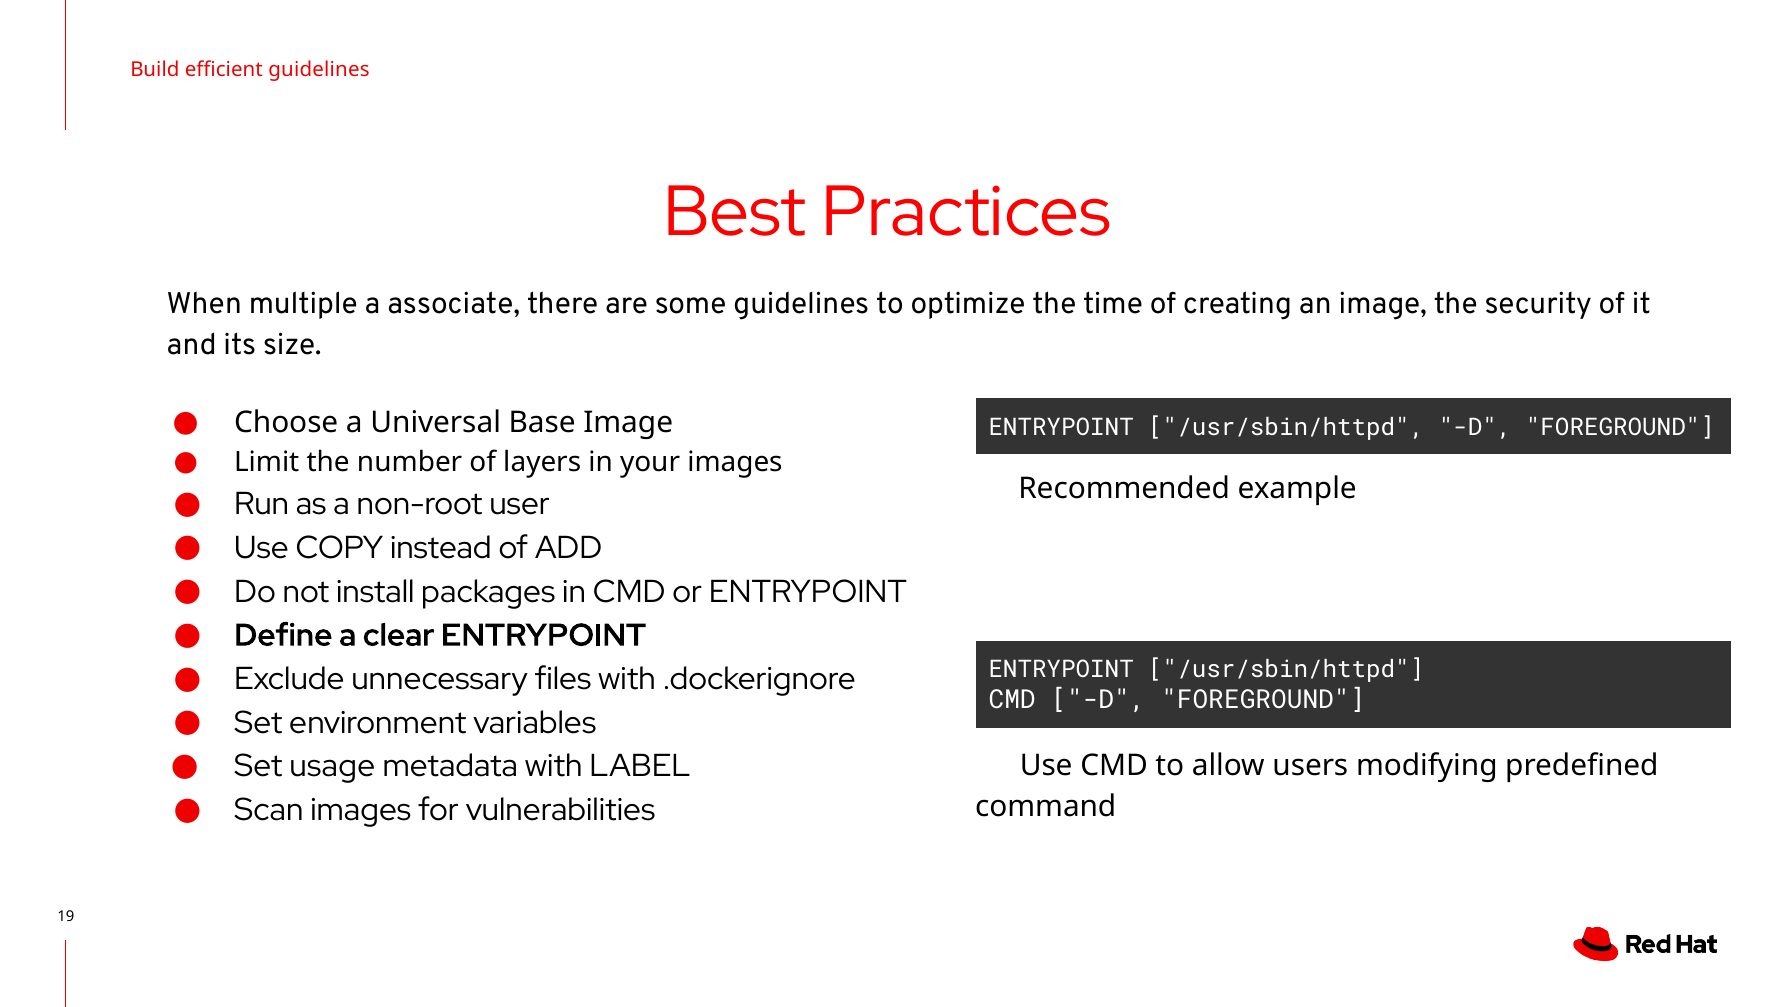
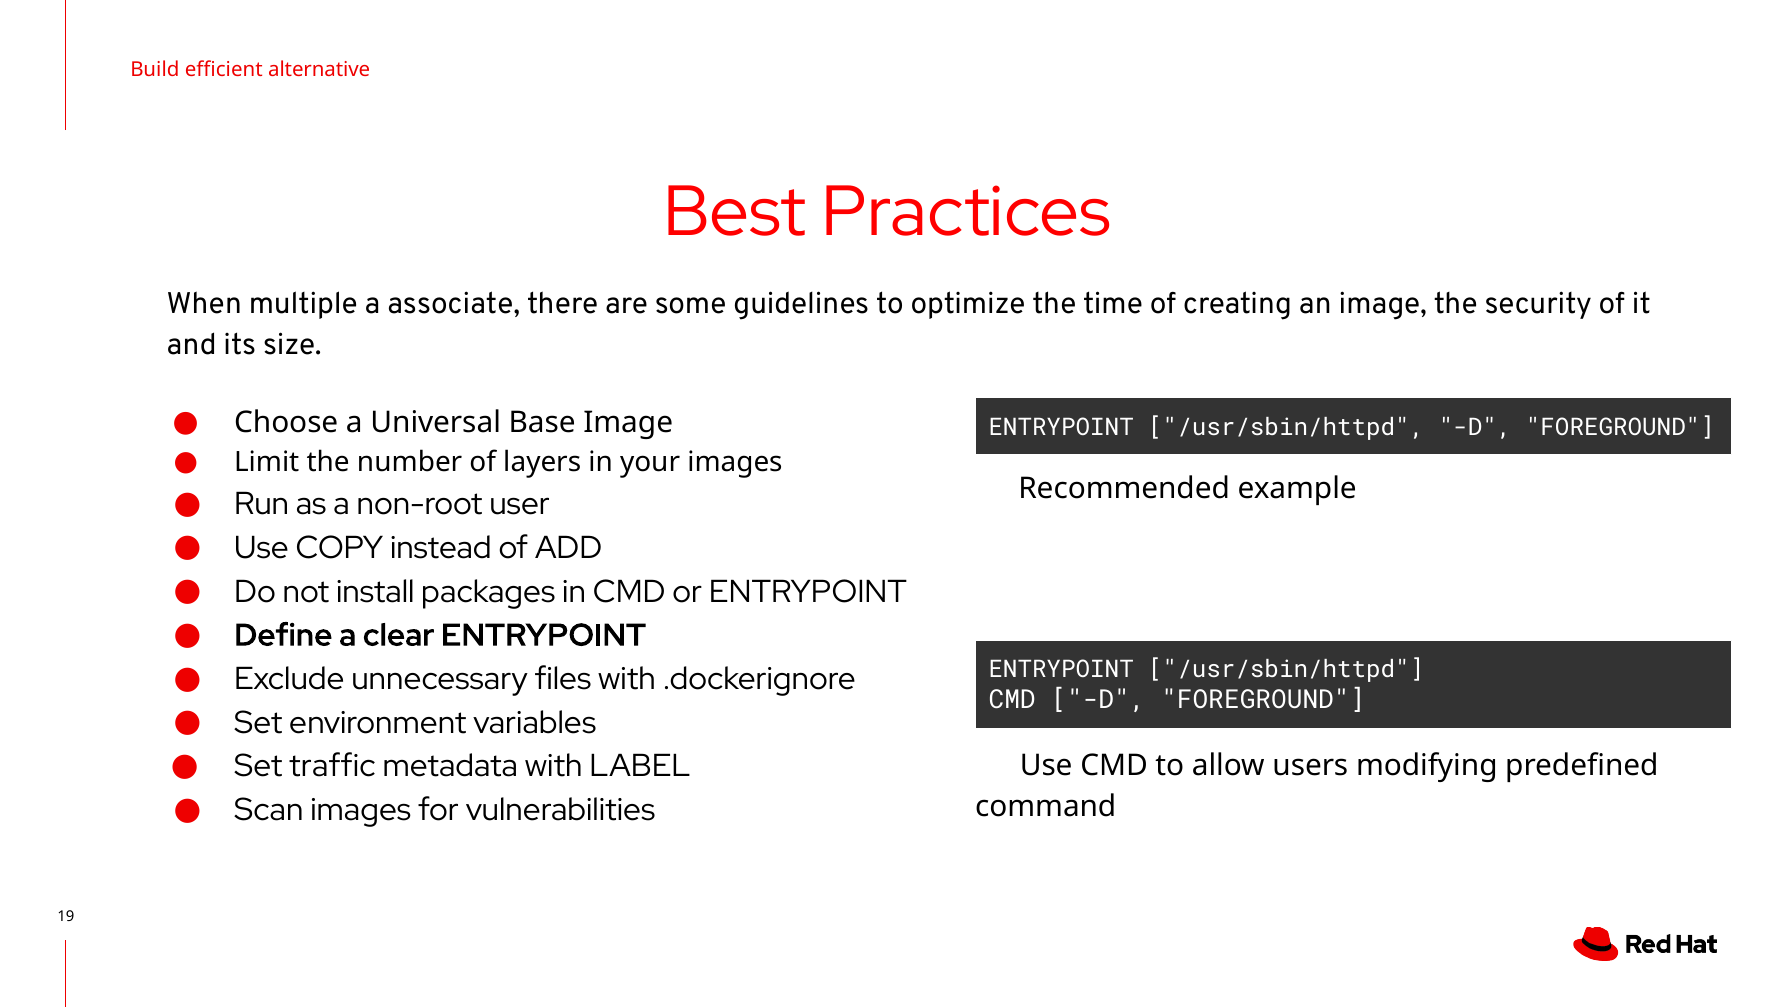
efficient guidelines: guidelines -> alternative
usage: usage -> traffic
